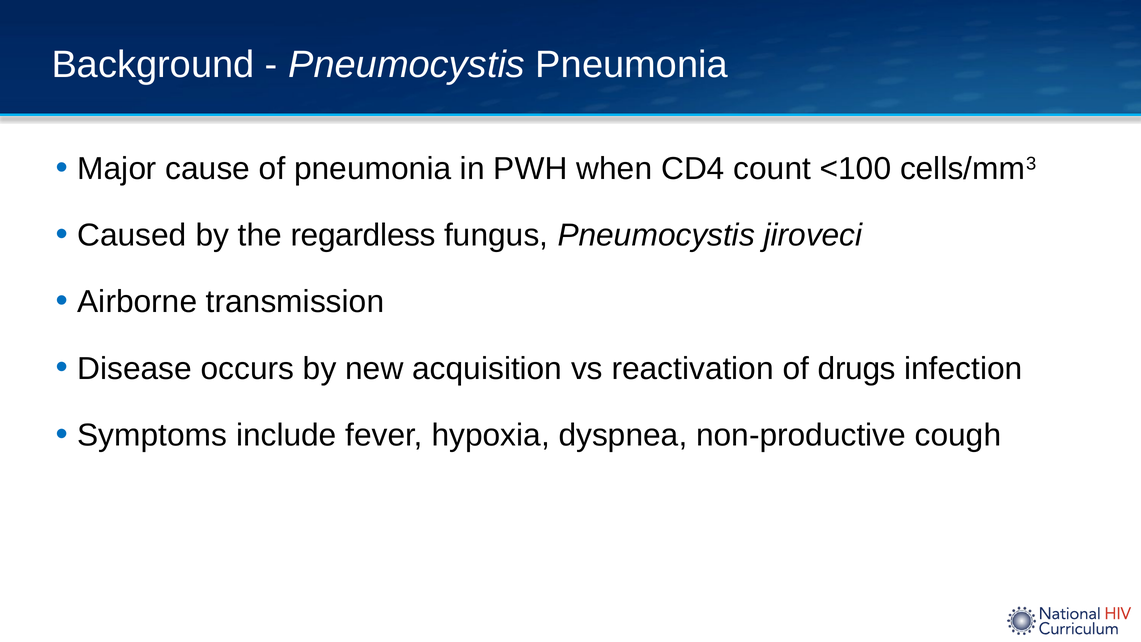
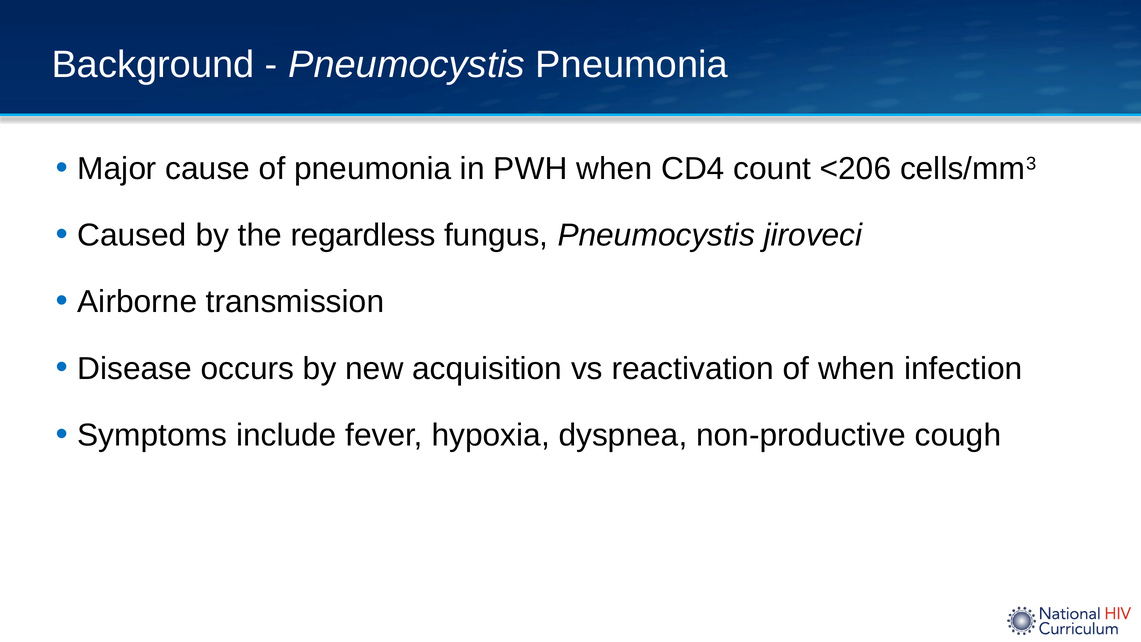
<100: <100 -> <206
of drugs: drugs -> when
